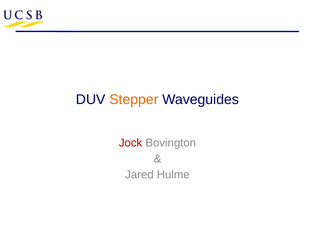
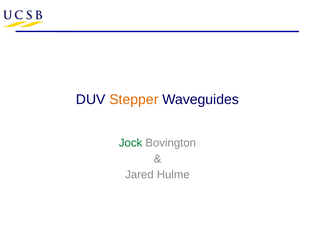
Jock colour: red -> green
